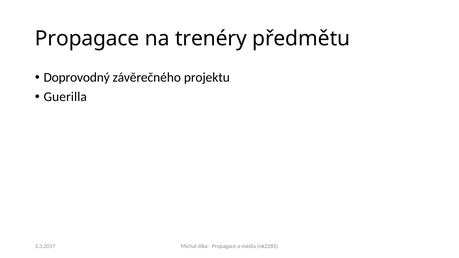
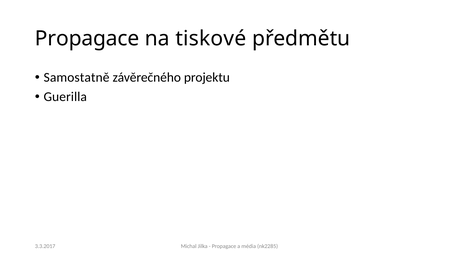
trenéry: trenéry -> tiskové
Doprovodný: Doprovodný -> Samostatně
